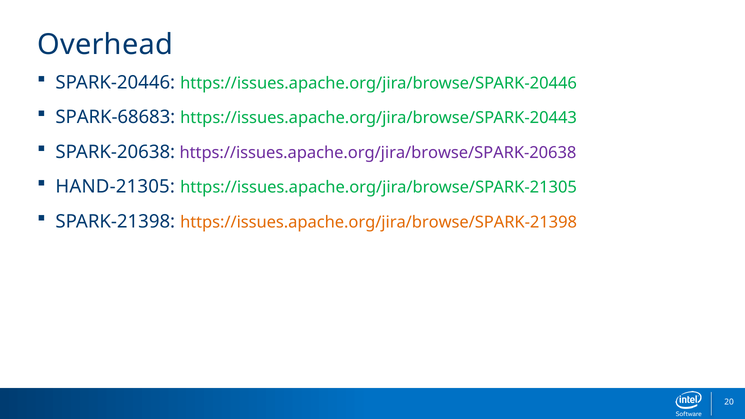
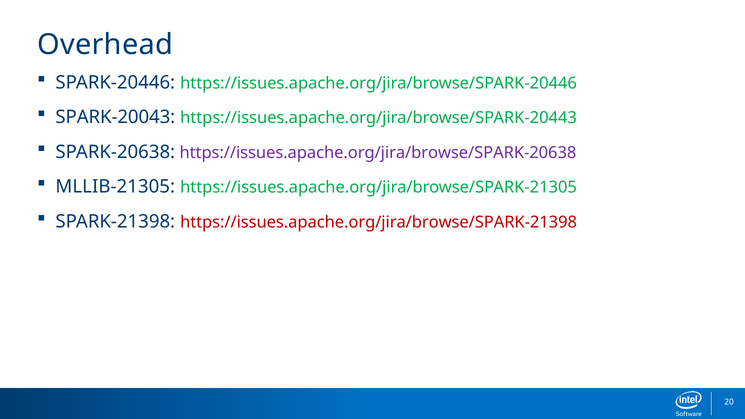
SPARK-68683: SPARK-68683 -> SPARK-20043
HAND-21305: HAND-21305 -> MLLIB-21305
https://issues.apache.org/jira/browse/SPARK-21398 colour: orange -> red
